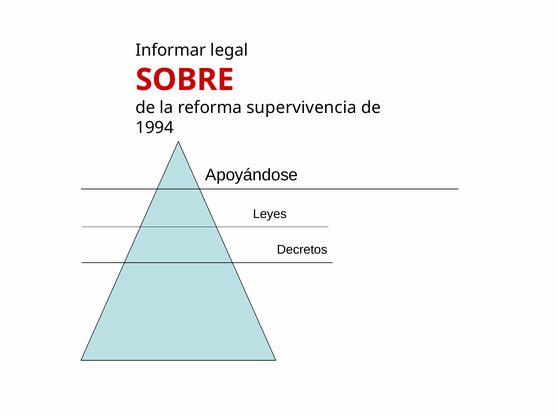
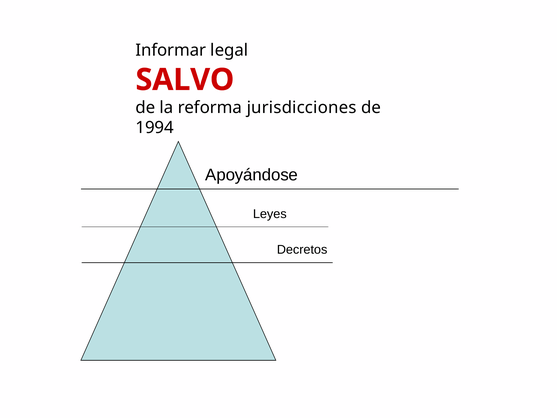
SOBRE: SOBRE -> SALVO
supervivencia: supervivencia -> jurisdicciones
